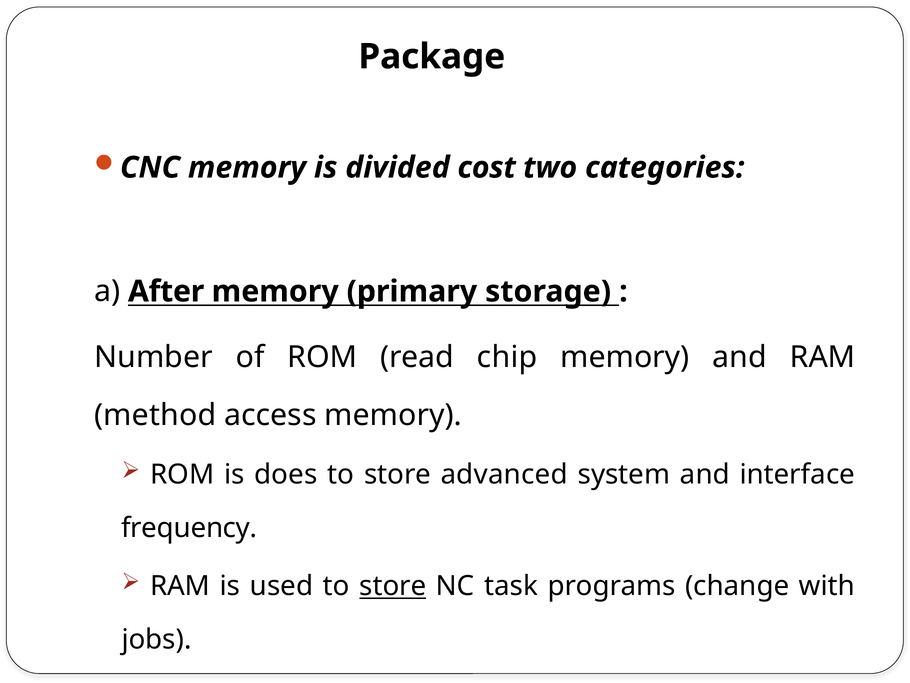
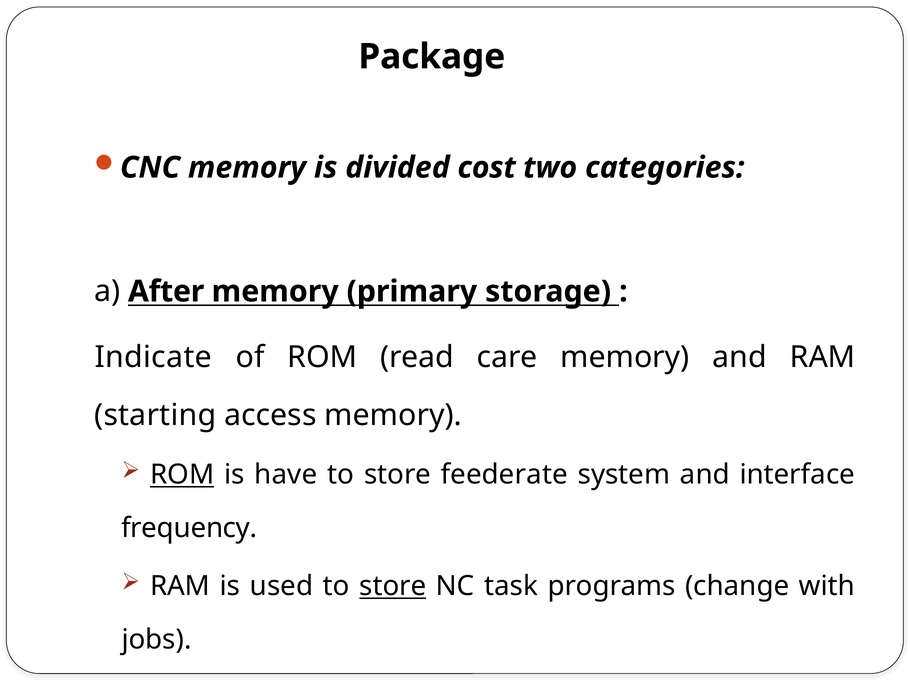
Number: Number -> Indicate
chip: chip -> care
method: method -> starting
ROM at (182, 474) underline: none -> present
does: does -> have
advanced: advanced -> feederate
